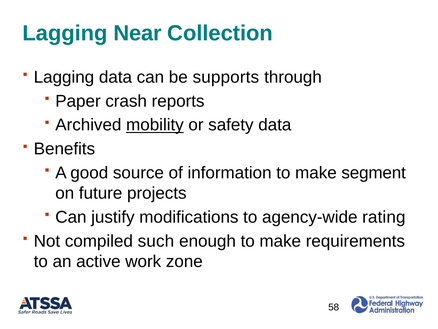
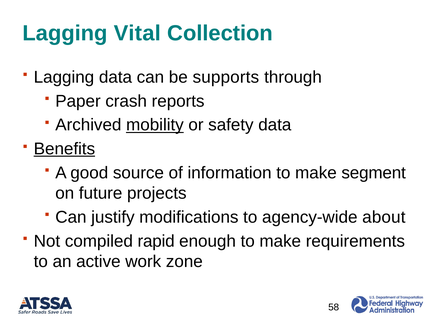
Near: Near -> Vital
Benefits underline: none -> present
rating: rating -> about
such: such -> rapid
